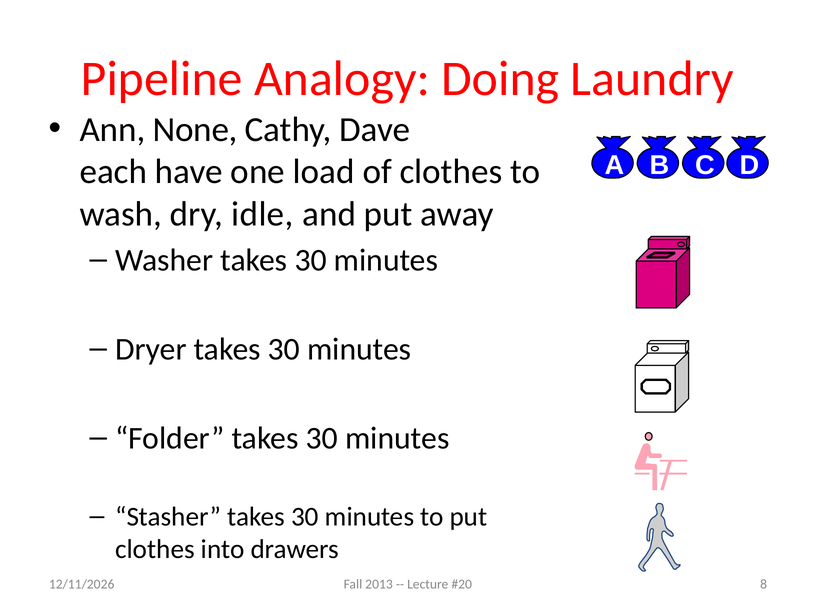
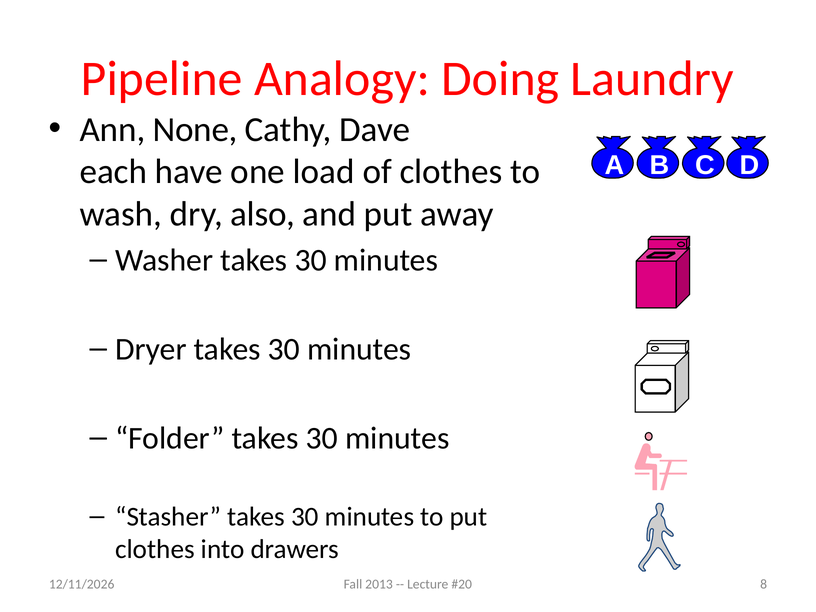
idle: idle -> also
